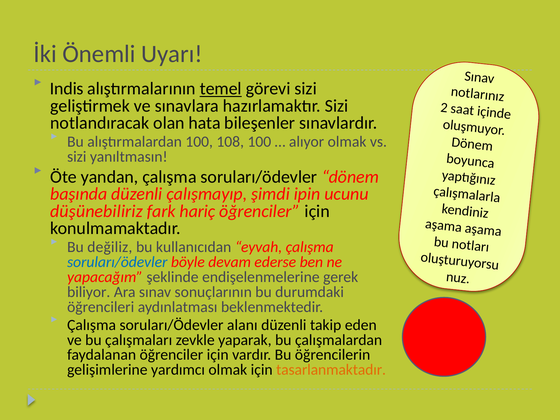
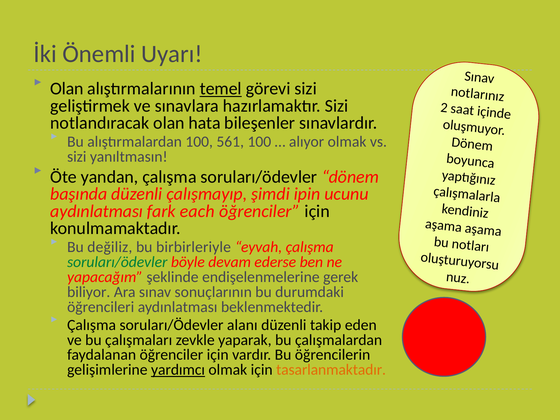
Indis at (67, 89): Indis -> Olan
108: 108 -> 561
düşünebiliriz at (97, 211): düşünebiliriz -> aydınlatması
hariç: hariç -> each
kullanıcıdan: kullanıcıdan -> birbirleriyle
soruları/ödevler at (117, 262) colour: blue -> green
yardımcı underline: none -> present
